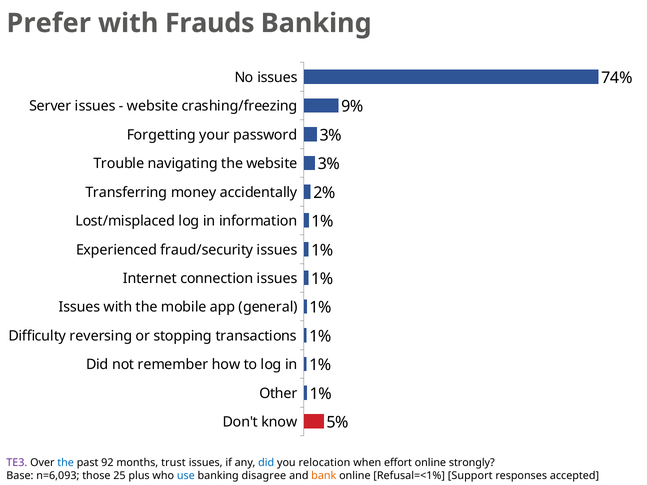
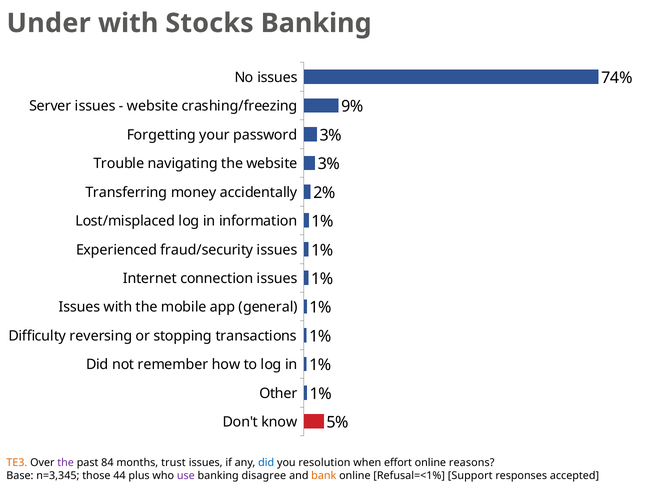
Prefer: Prefer -> Under
Frauds: Frauds -> Stocks
TE3 colour: purple -> orange
the at (66, 463) colour: blue -> purple
92: 92 -> 84
relocation: relocation -> resolution
strongly: strongly -> reasons
n=6,093: n=6,093 -> n=3,345
25: 25 -> 44
use colour: blue -> purple
